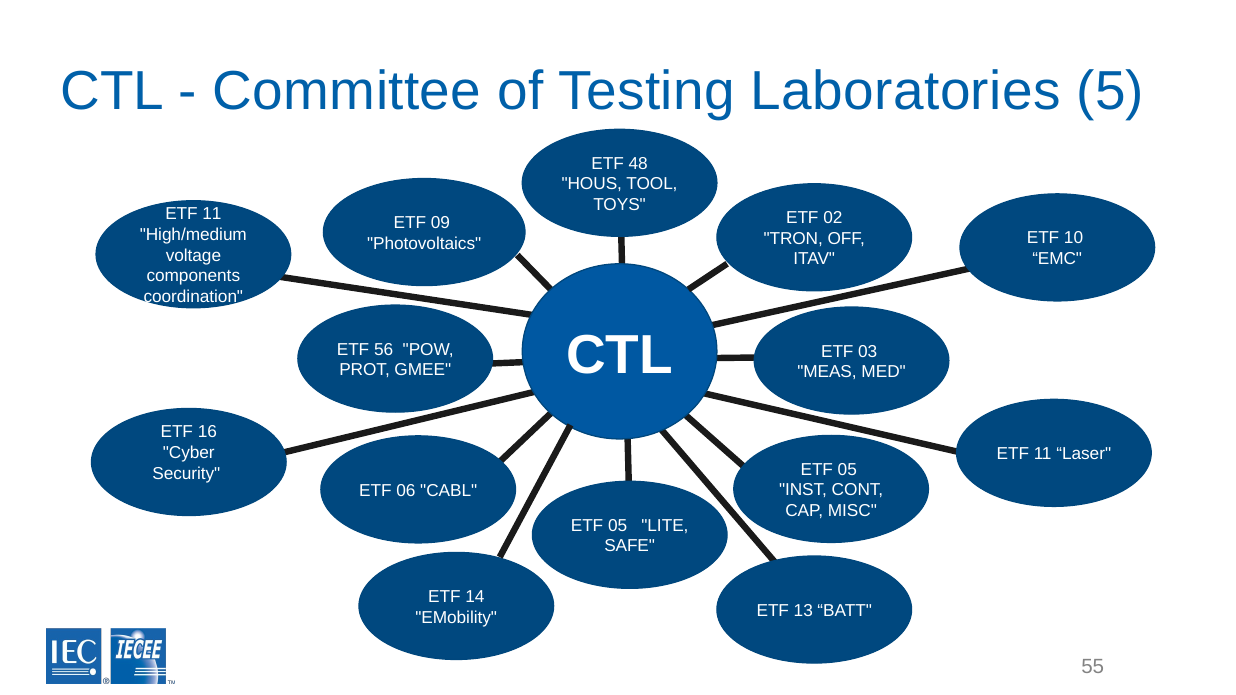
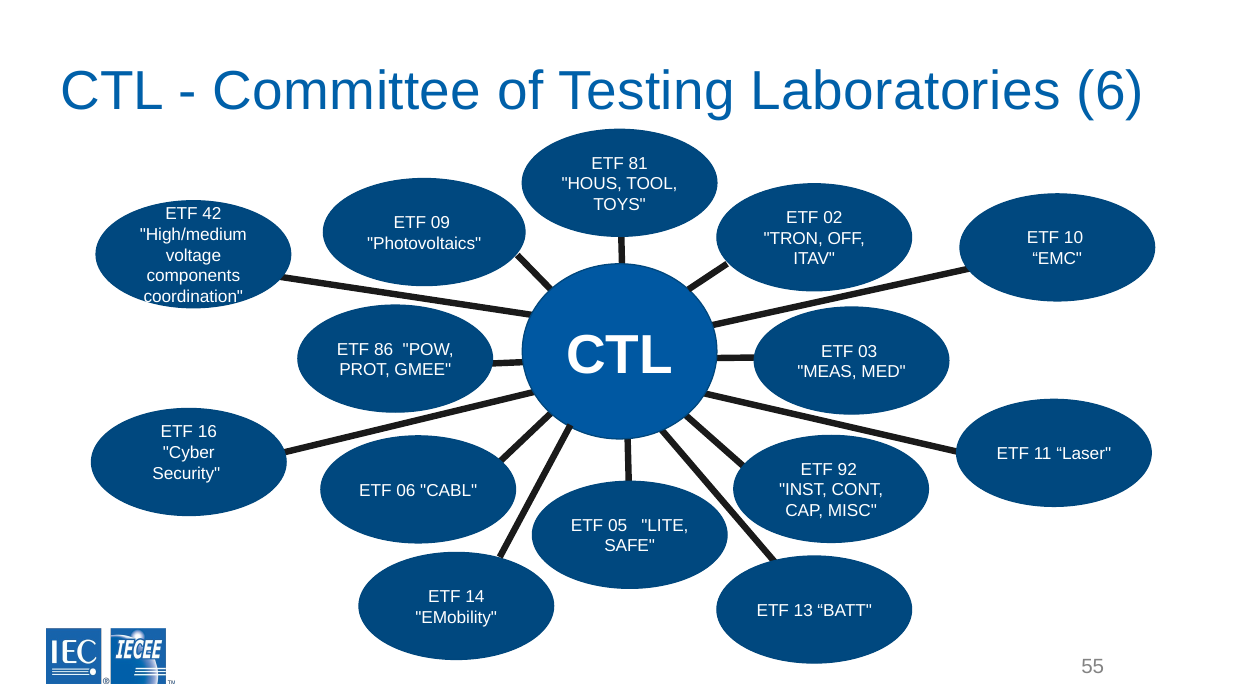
5: 5 -> 6
48: 48 -> 81
11 at (212, 214): 11 -> 42
56: 56 -> 86
05 at (847, 470): 05 -> 92
